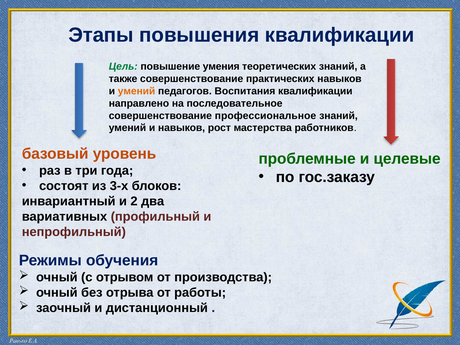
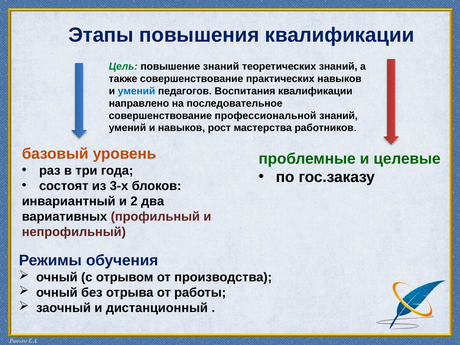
повышение умения: умения -> знаний
умений at (137, 91) colour: orange -> blue
профессиональное: профессиональное -> профессиональной
